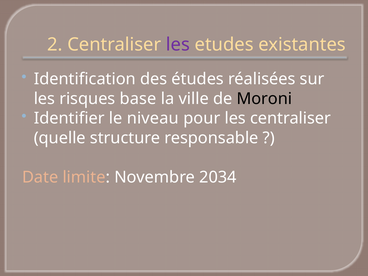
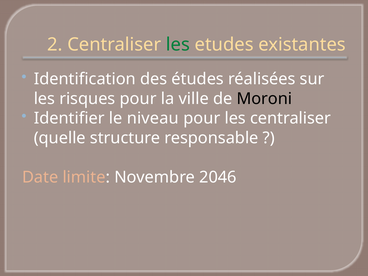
les at (178, 45) colour: purple -> green
risques base: base -> pour
2034: 2034 -> 2046
